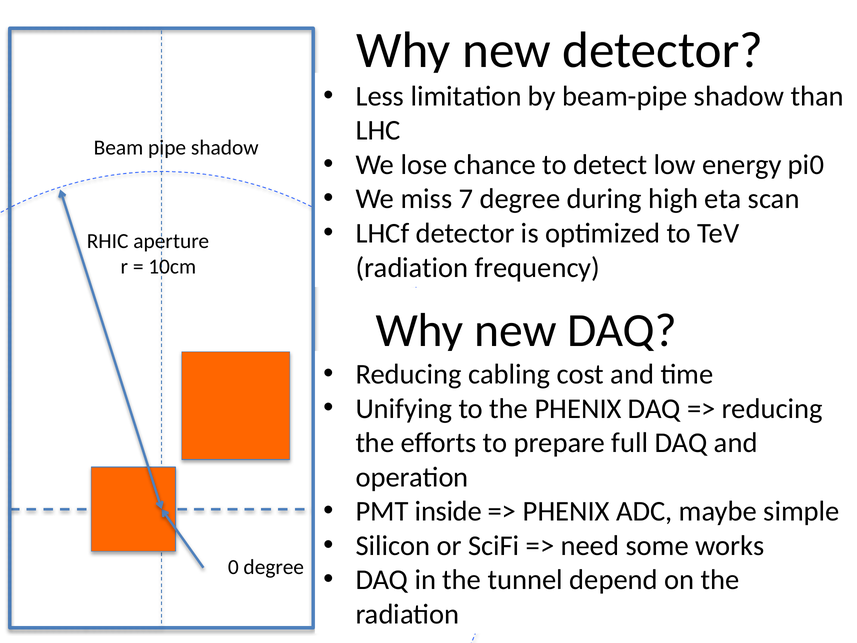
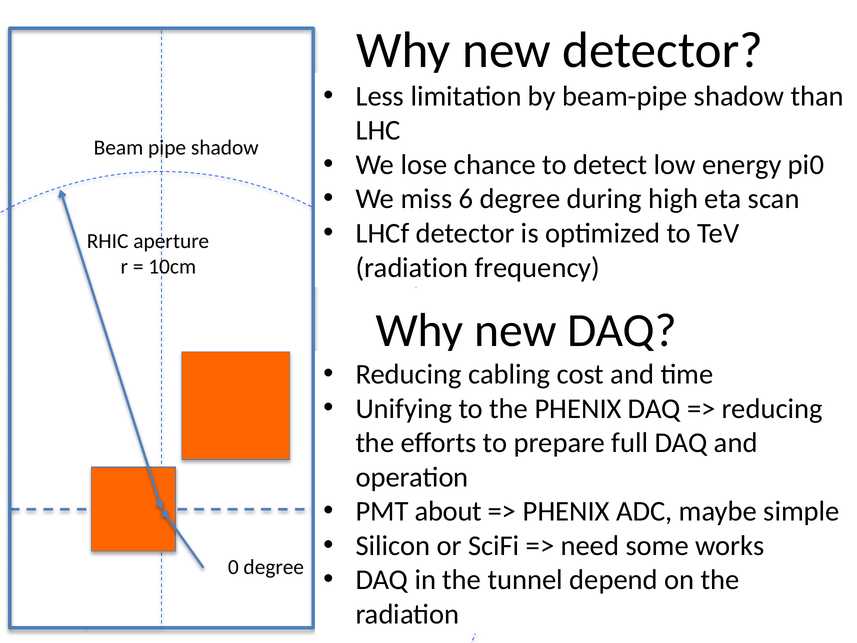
7: 7 -> 6
inside: inside -> about
